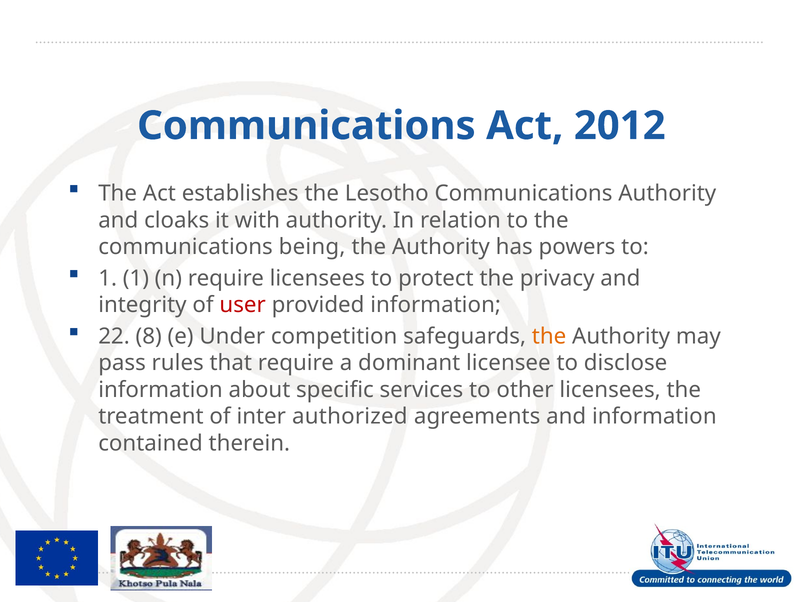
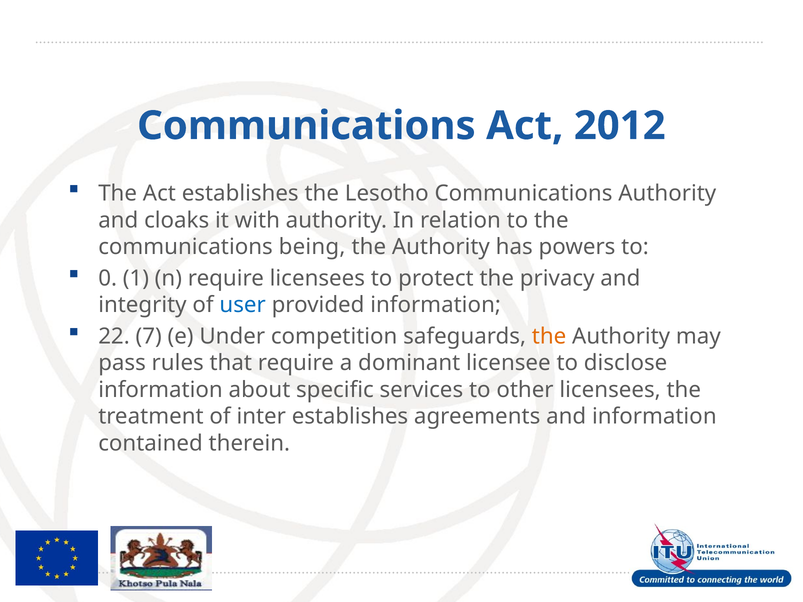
1 at (108, 278): 1 -> 0
user colour: red -> blue
8: 8 -> 7
inter authorized: authorized -> establishes
